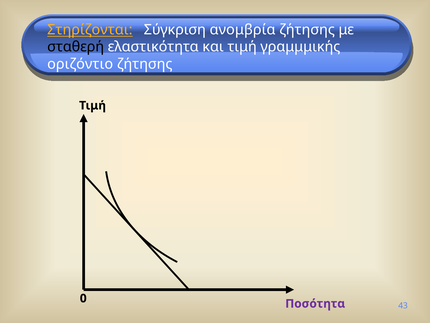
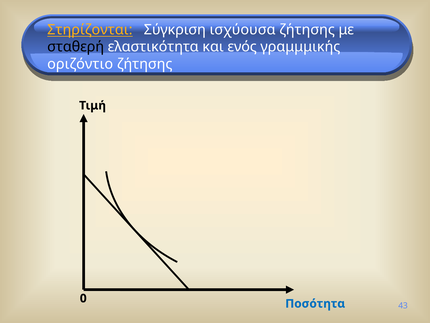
ανομβρία: ανομβρία -> ισχύουσα
και τιμή: τιμή -> ενός
Ποσότητα colour: purple -> blue
